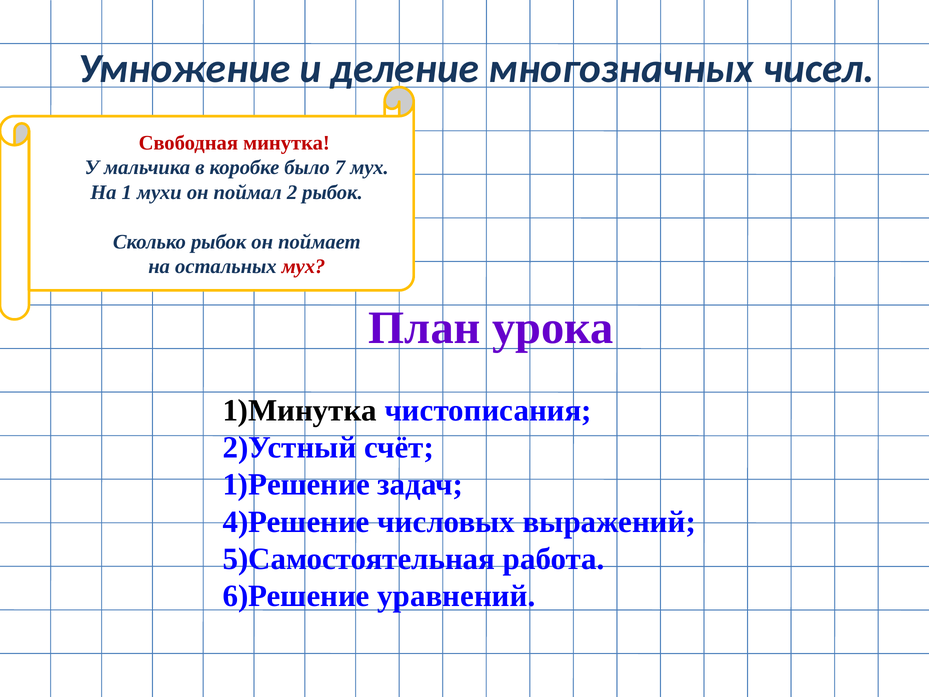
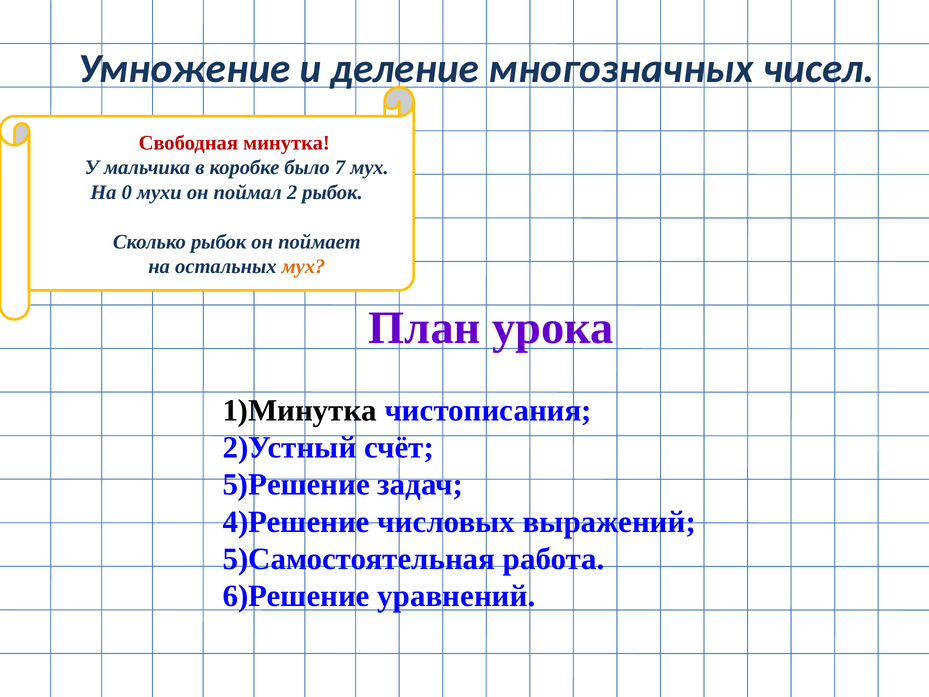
1: 1 -> 0
мух at (303, 266) colour: red -> orange
1)Решение: 1)Решение -> 5)Решение
